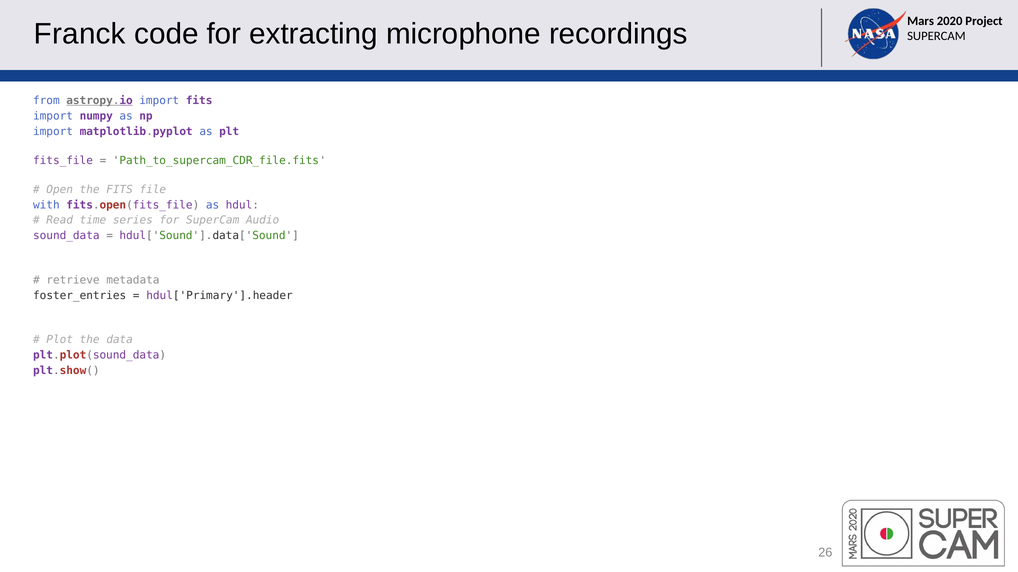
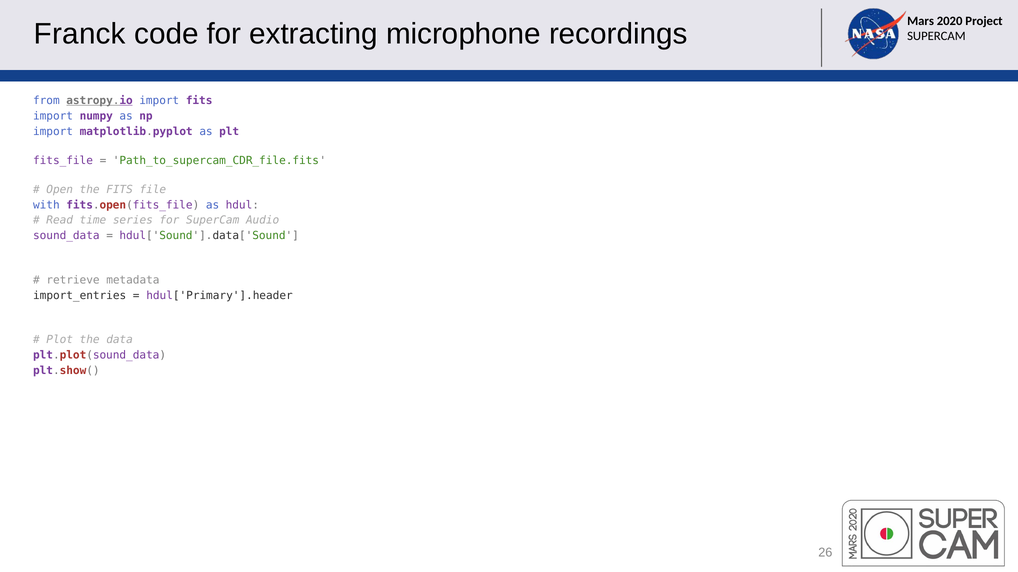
foster_entries: foster_entries -> import_entries
